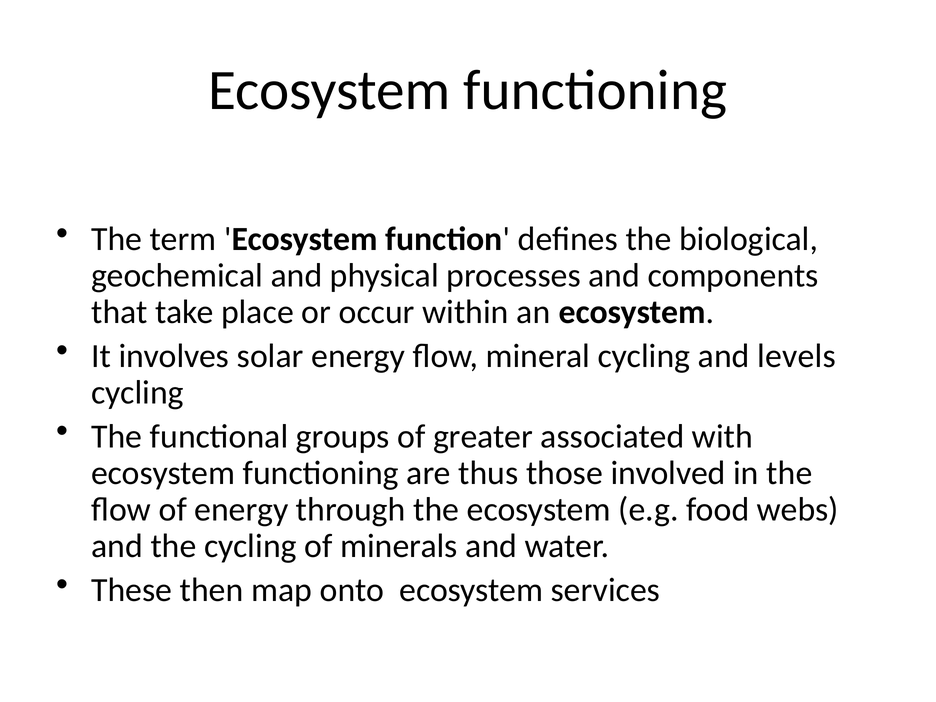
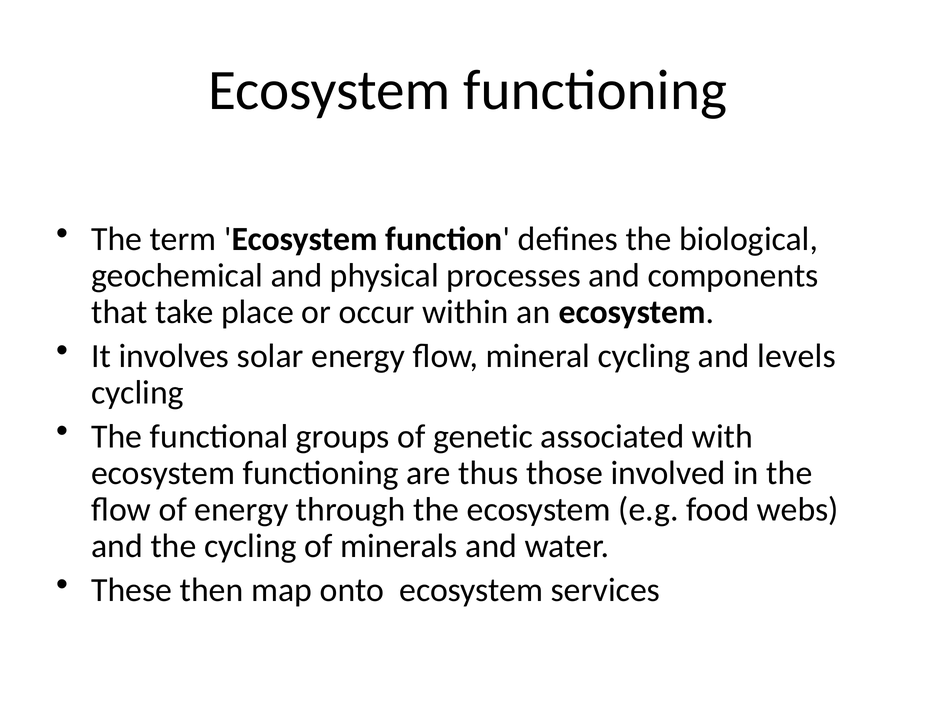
greater: greater -> genetic
